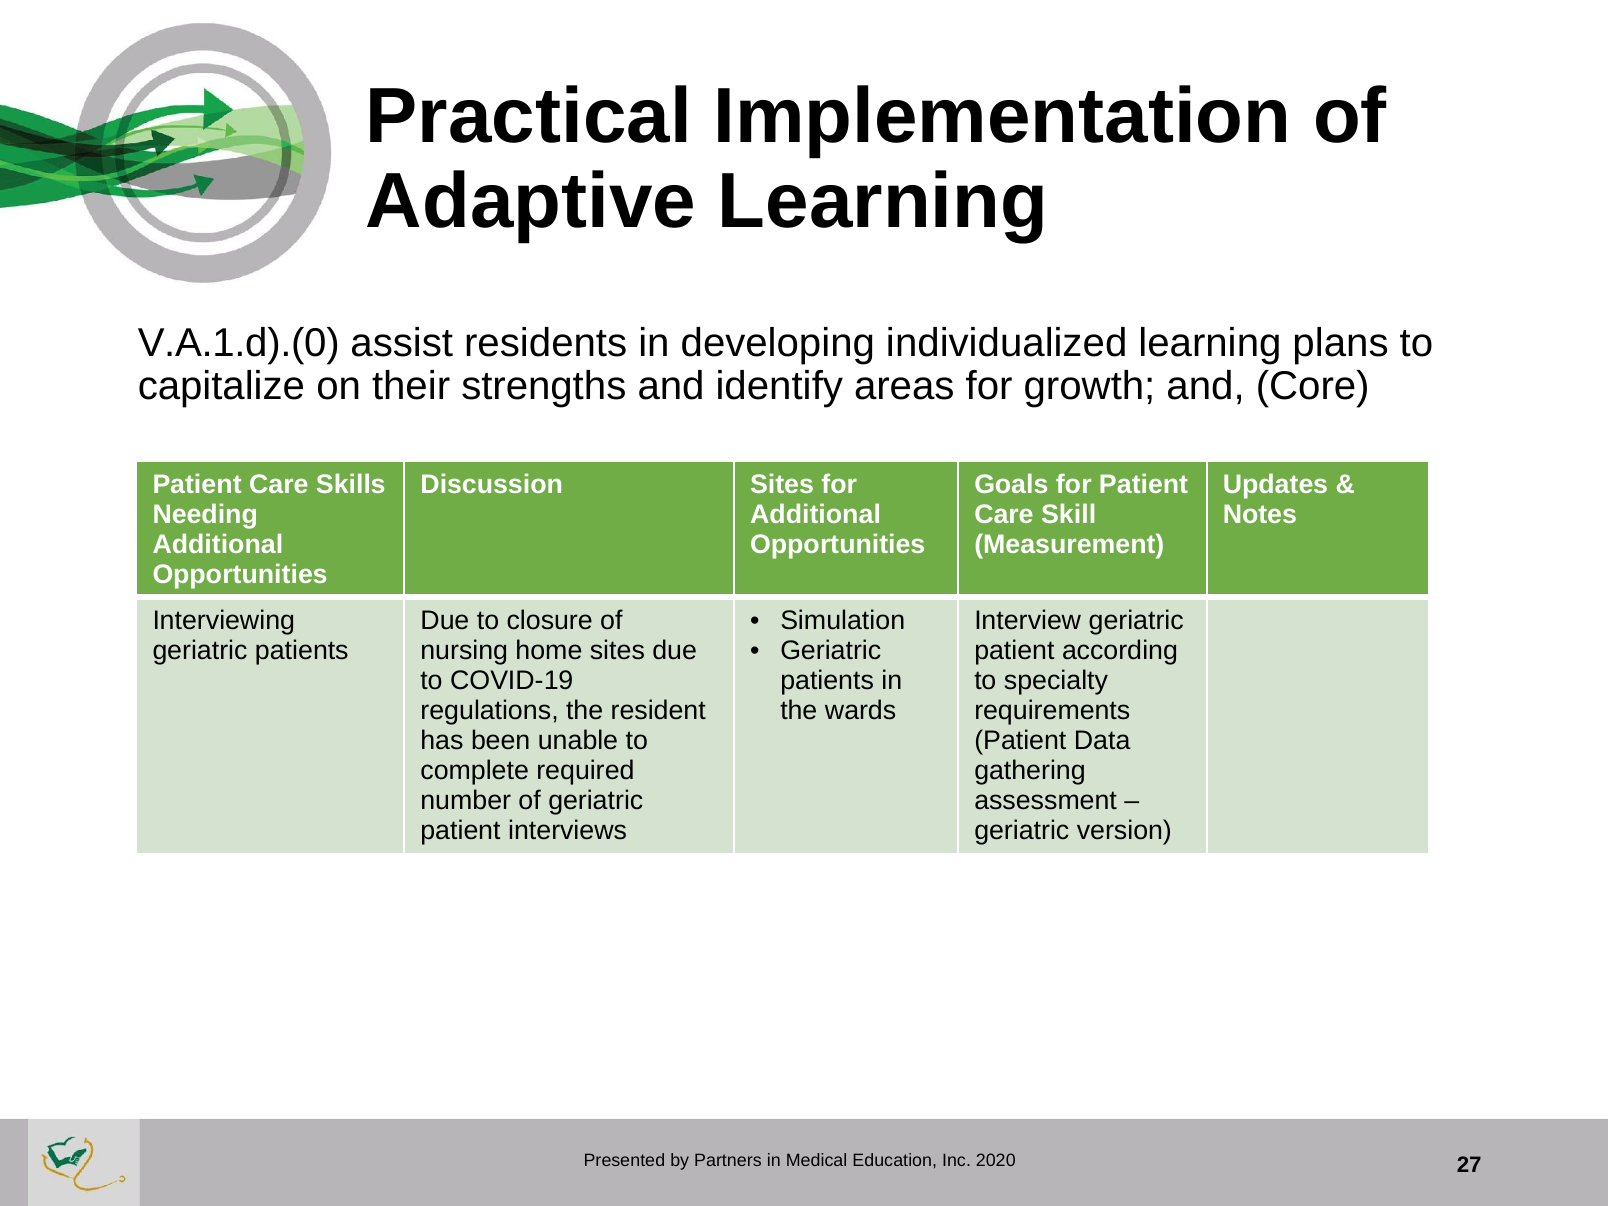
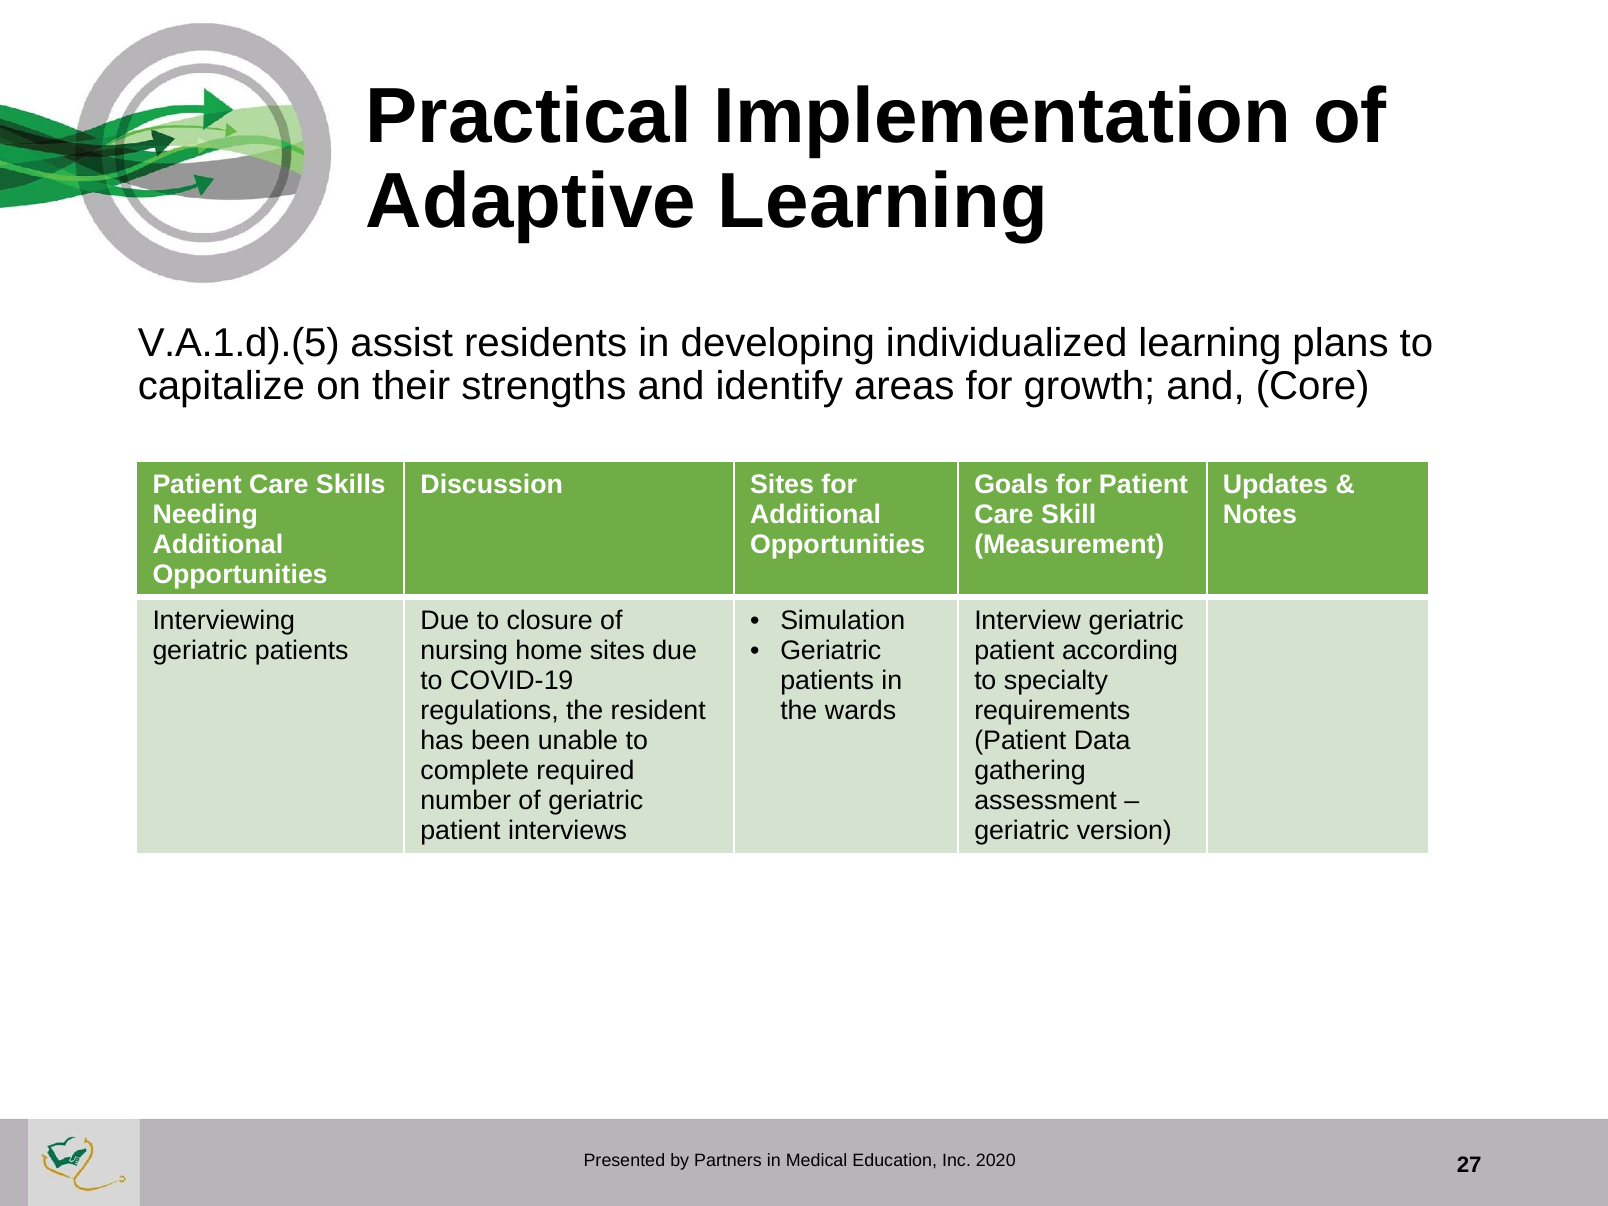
V.A.1.d).(0: V.A.1.d).(0 -> V.A.1.d).(5
